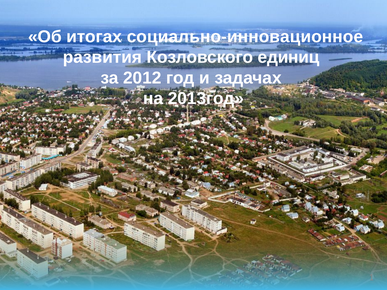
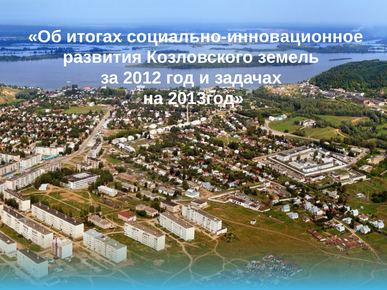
единиц: единиц -> земель
